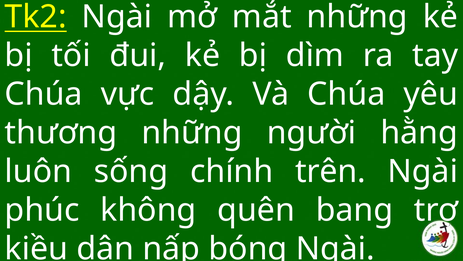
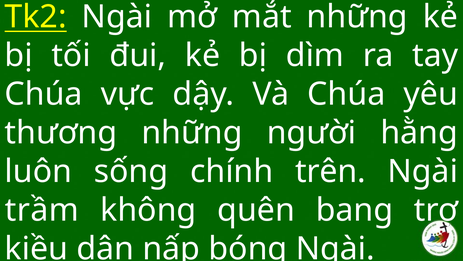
phúc: phúc -> trầm
